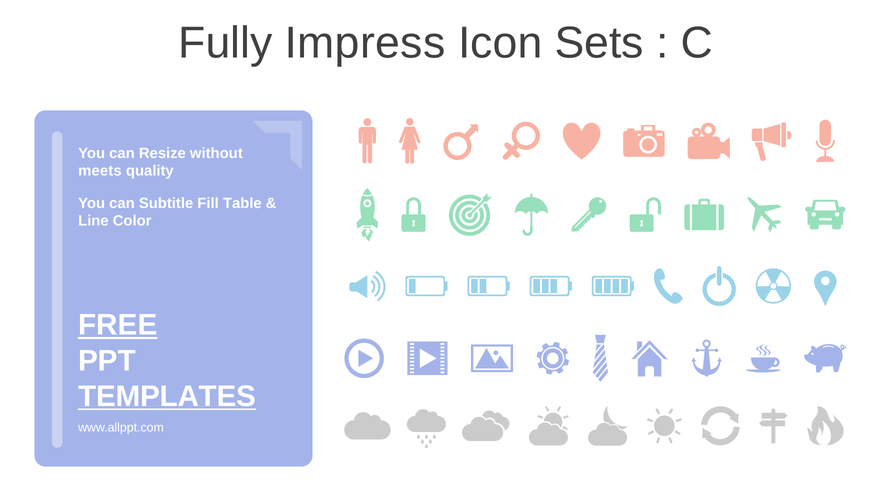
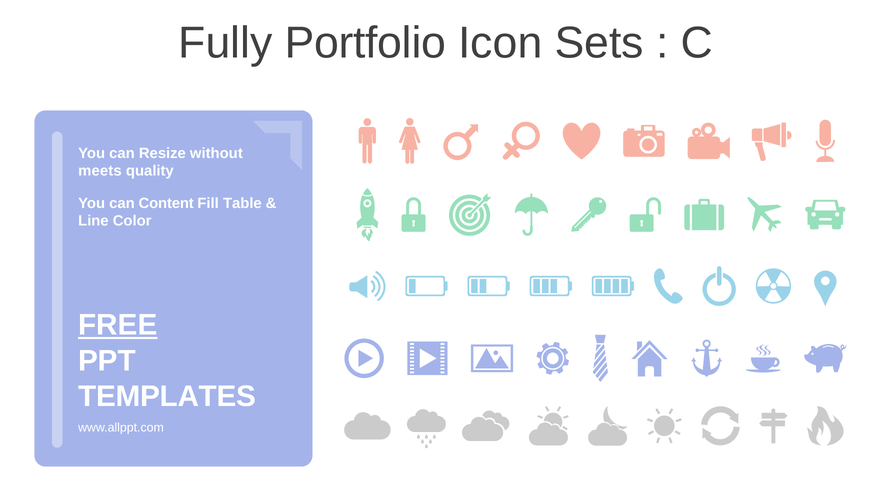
Impress: Impress -> Portfolio
Subtitle: Subtitle -> Content
TEMPLATES underline: present -> none
